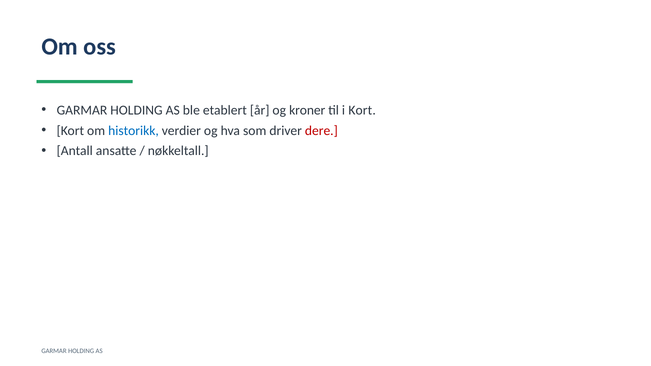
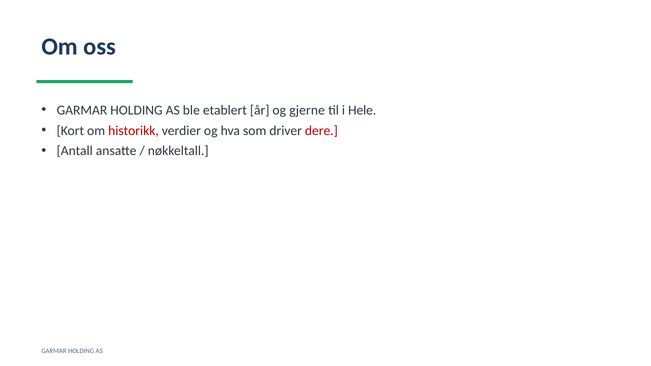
kroner: kroner -> gjerne
i Kort: Kort -> Hele
historikk colour: blue -> red
